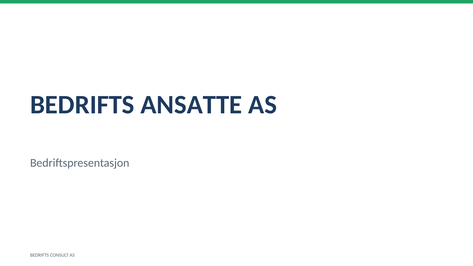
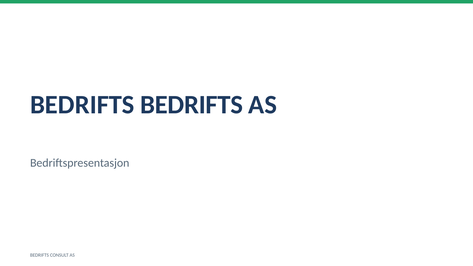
BEDRIFTS ANSATTE: ANSATTE -> BEDRIFTS
